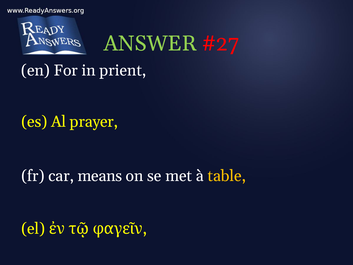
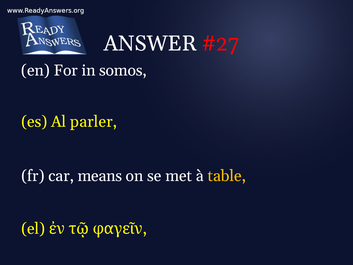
ANSWER colour: light green -> white
prient: prient -> somos
prayer: prayer -> parler
